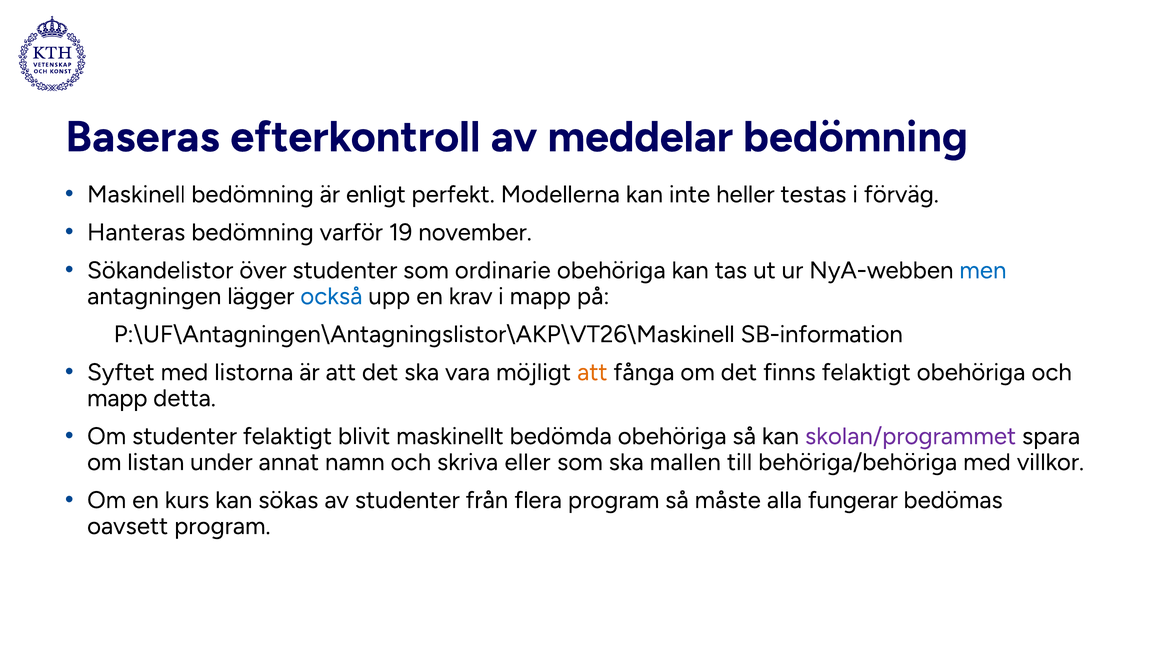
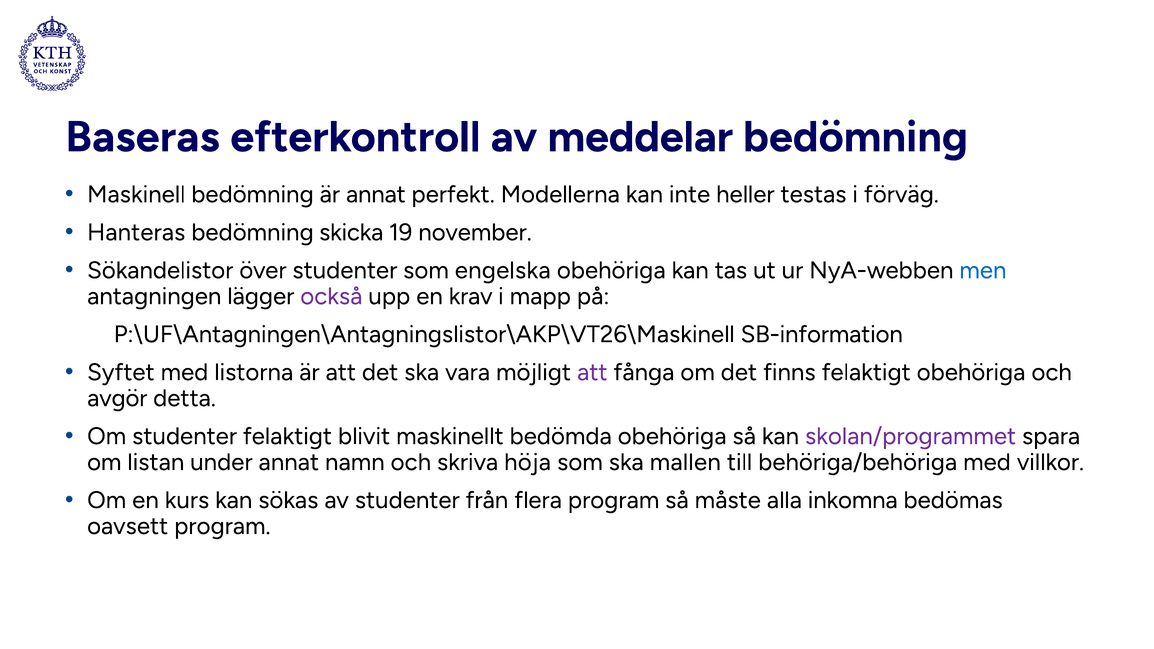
är enligt: enligt -> annat
varför: varför -> skicka
ordinarie: ordinarie -> engelska
också colour: blue -> purple
att at (592, 372) colour: orange -> purple
mapp at (117, 398): mapp -> avgör
eller: eller -> höja
fungerar: fungerar -> inkomna
